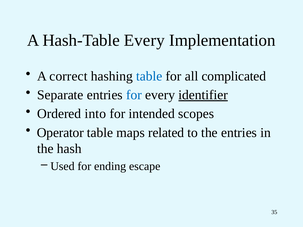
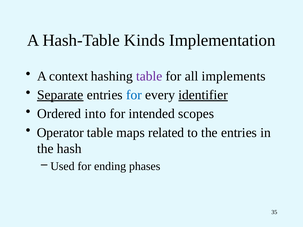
Hash-Table Every: Every -> Kinds
correct: correct -> context
table at (149, 76) colour: blue -> purple
complicated: complicated -> implements
Separate underline: none -> present
escape: escape -> phases
